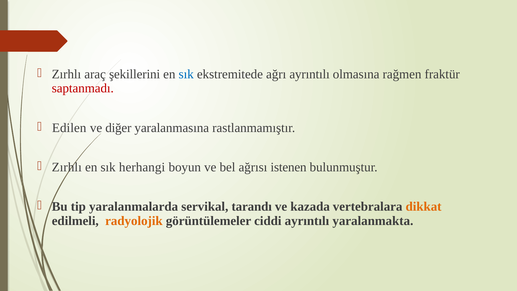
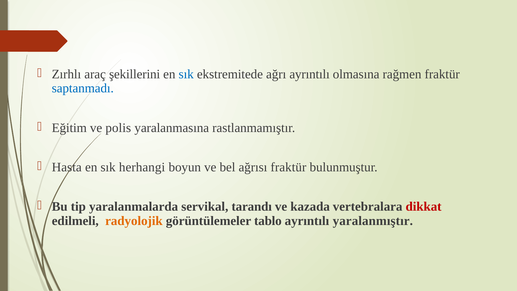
saptanmadı colour: red -> blue
Edilen: Edilen -> Eğitim
diğer: diğer -> polis
Zırhlı at (67, 167): Zırhlı -> Hasta
ağrısı istenen: istenen -> fraktür
dikkat colour: orange -> red
ciddi: ciddi -> tablo
yaralanmakta: yaralanmakta -> yaralanmıştır
